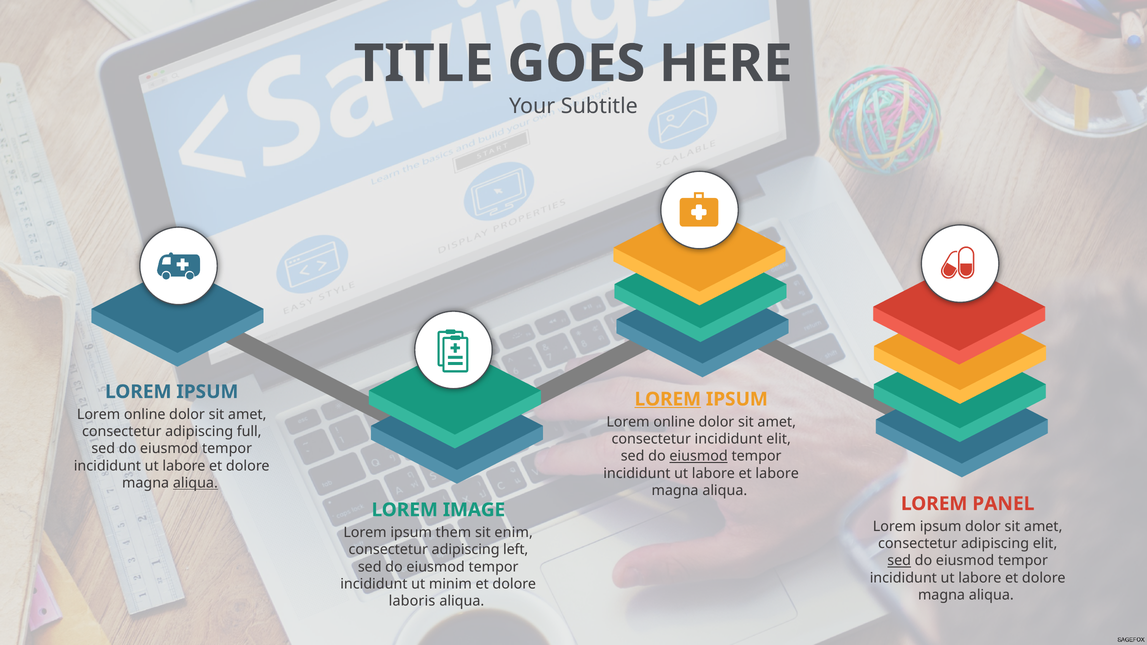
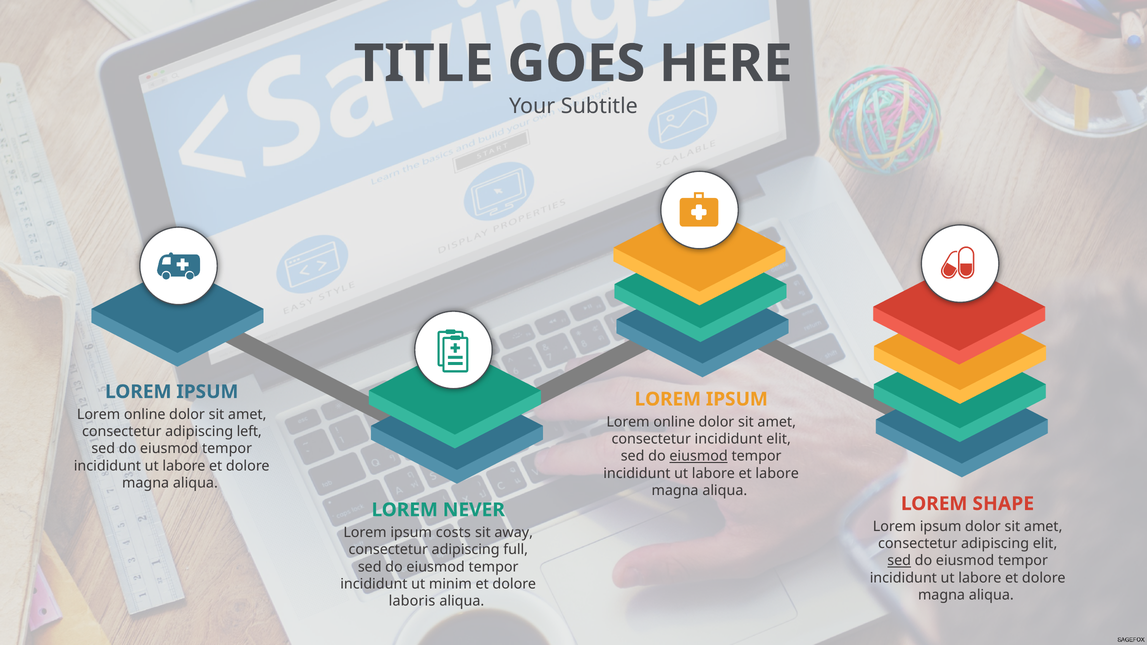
LOREM at (668, 399) underline: present -> none
full: full -> left
aliqua at (195, 483) underline: present -> none
PANEL: PANEL -> SHAPE
IMAGE: IMAGE -> NEVER
them: them -> costs
enim: enim -> away
left: left -> full
